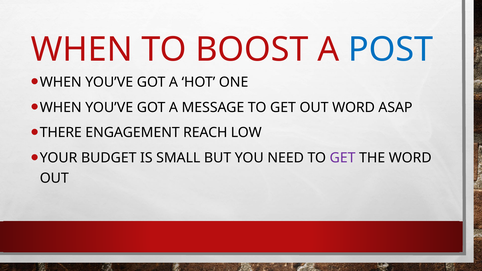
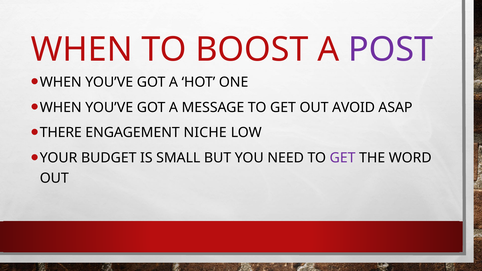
POST colour: blue -> purple
OUT WORD: WORD -> AVOID
REACH: REACH -> NICHE
